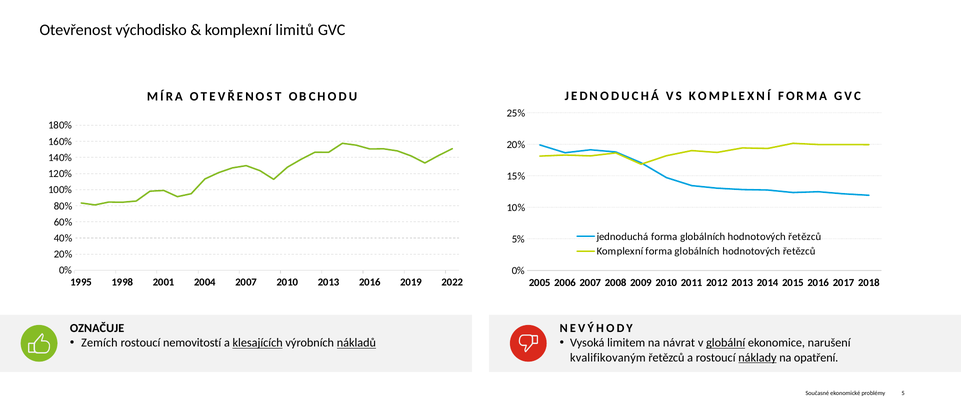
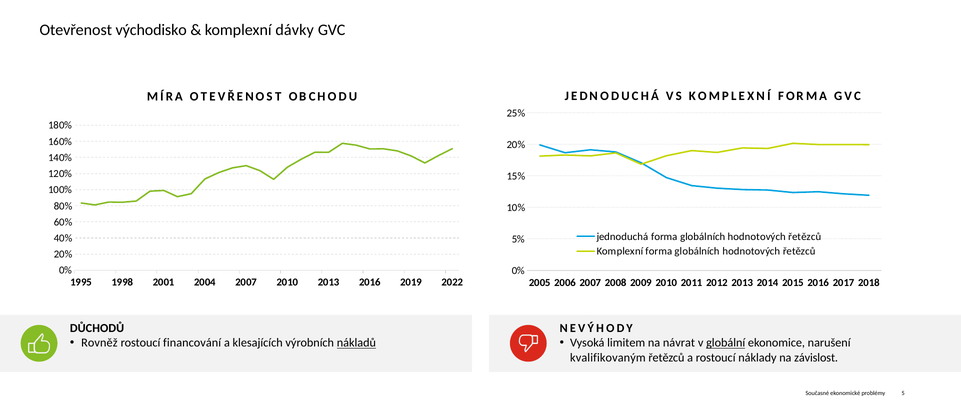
limitů: limitů -> dávky
OZNAČUJE: OZNAČUJE -> DŮCHODŮ
Zemích: Zemích -> Rovněž
nemovitostí: nemovitostí -> financování
klesajících underline: present -> none
náklady underline: present -> none
opatření: opatření -> závislost
